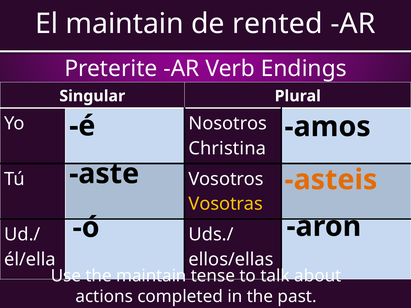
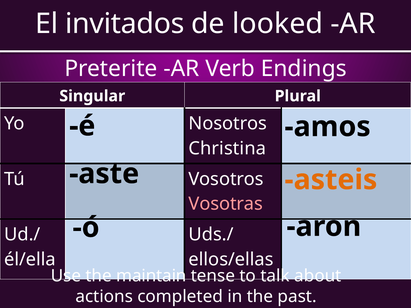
El maintain: maintain -> invitados
rented: rented -> looked
Vosotras colour: yellow -> pink
